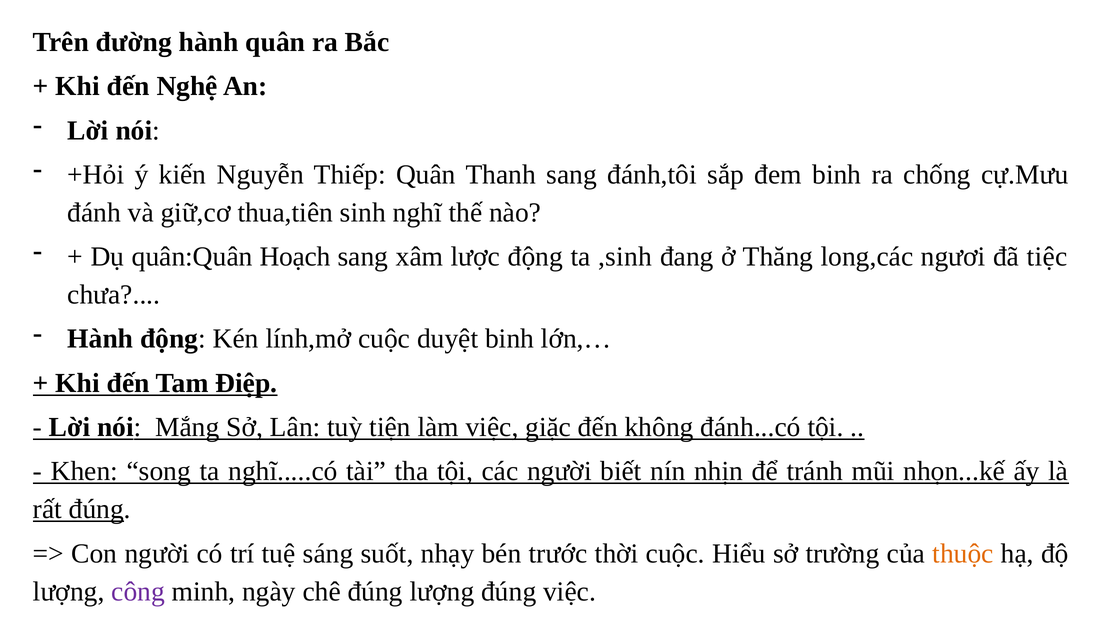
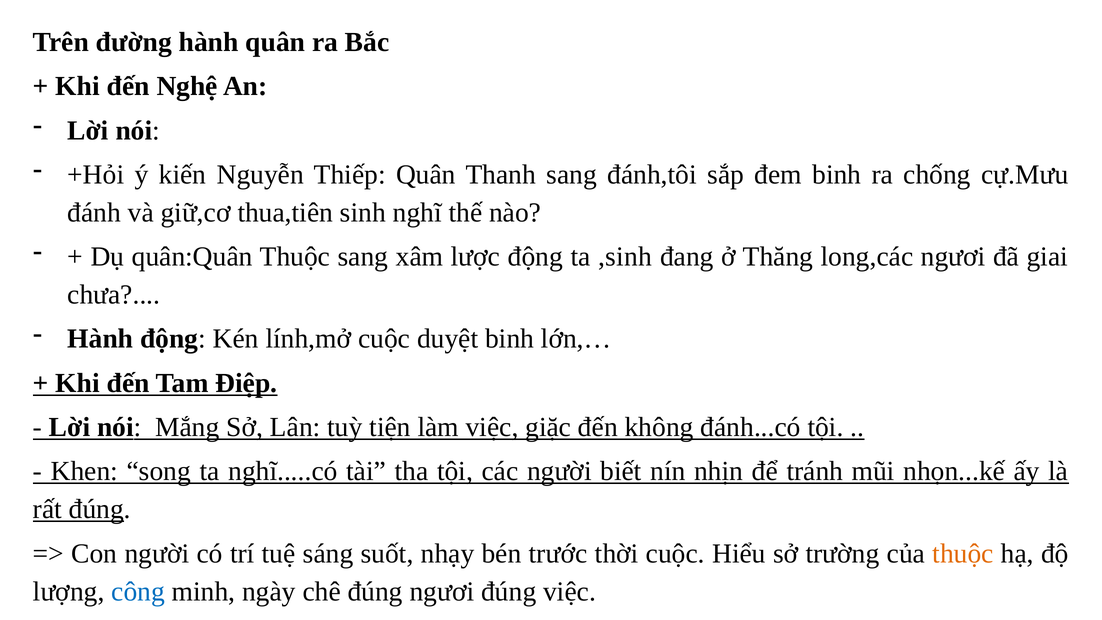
quân:Quân Hoạch: Hoạch -> Thuộc
tiệc: tiệc -> giai
công colour: purple -> blue
đúng lượng: lượng -> ngươi
